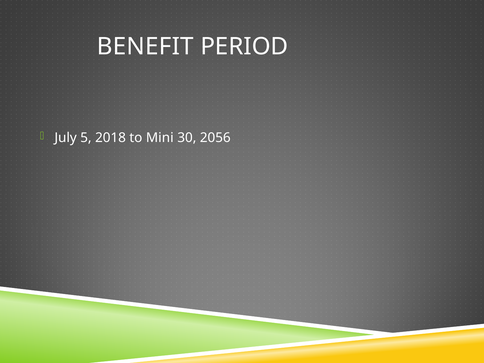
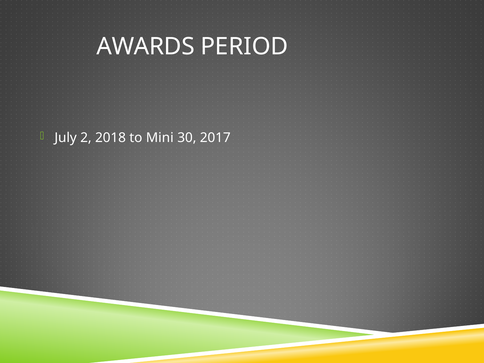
BENEFIT: BENEFIT -> AWARDS
5: 5 -> 2
2056: 2056 -> 2017
